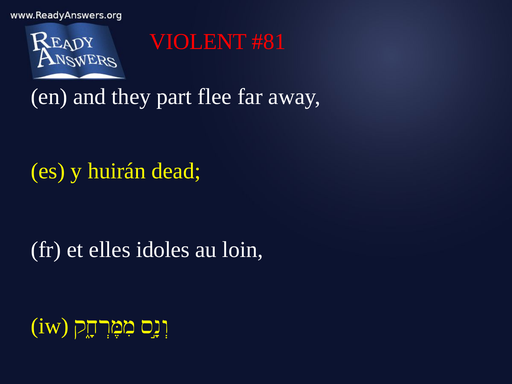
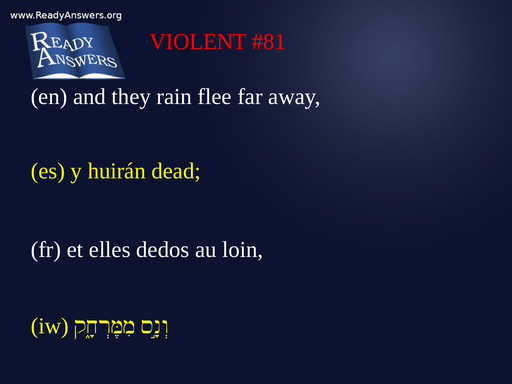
part: part -> rain
idoles: idoles -> dedos
